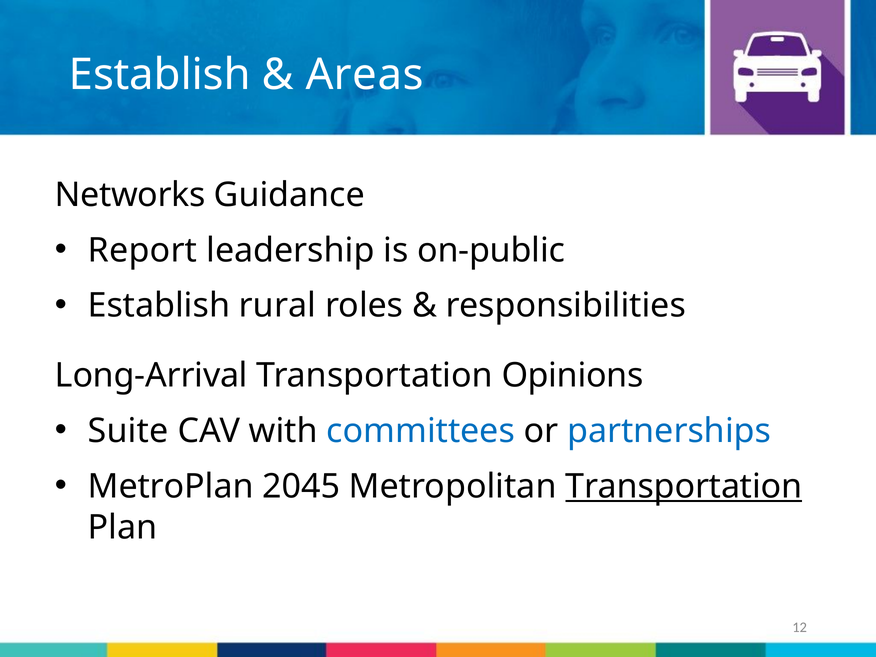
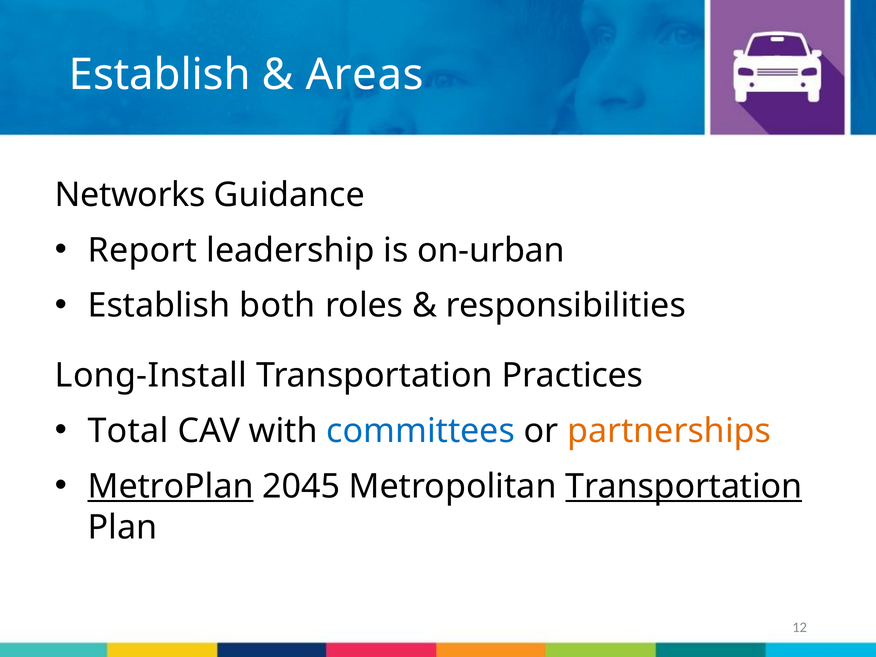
on-public: on-public -> on-urban
rural: rural -> both
Long-Arrival: Long-Arrival -> Long-Install
Opinions: Opinions -> Practices
Suite: Suite -> Total
partnerships colour: blue -> orange
MetroPlan underline: none -> present
